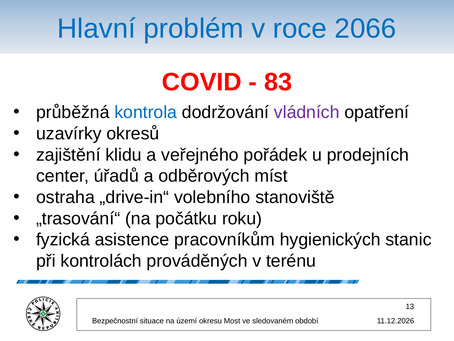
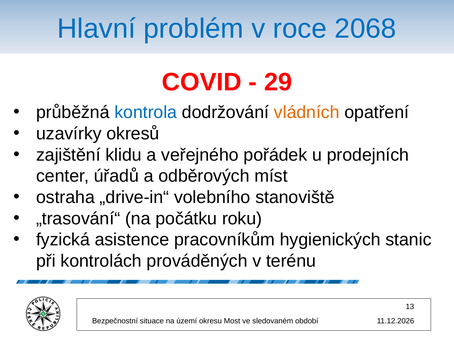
2066: 2066 -> 2068
83: 83 -> 29
vládních colour: purple -> orange
